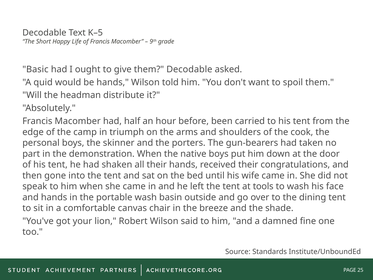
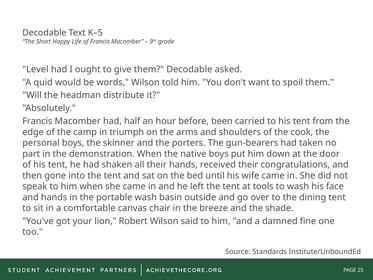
Basic: Basic -> Level
be hands: hands -> words
